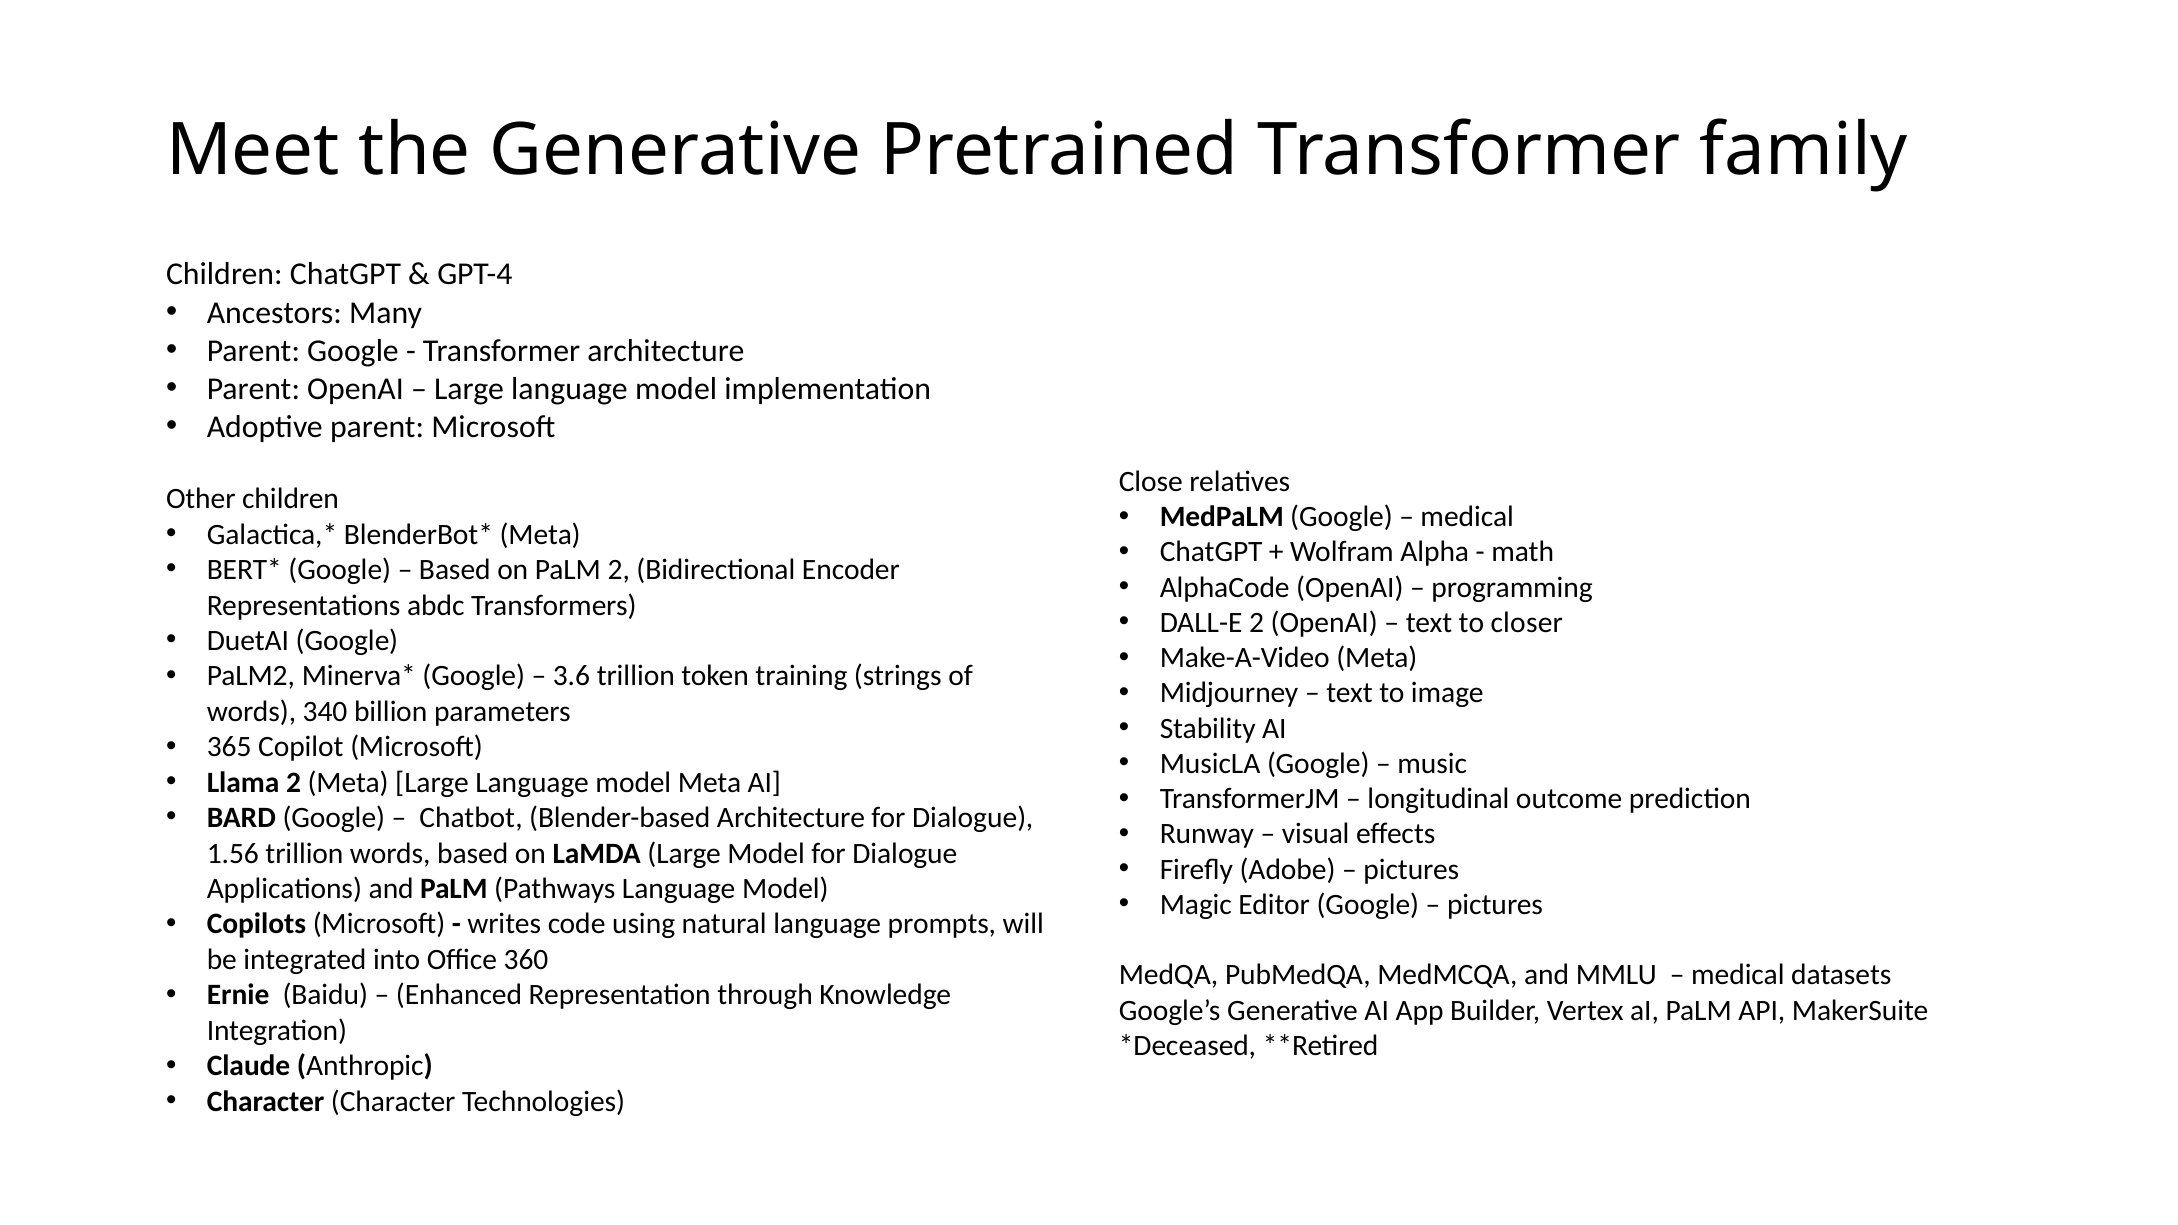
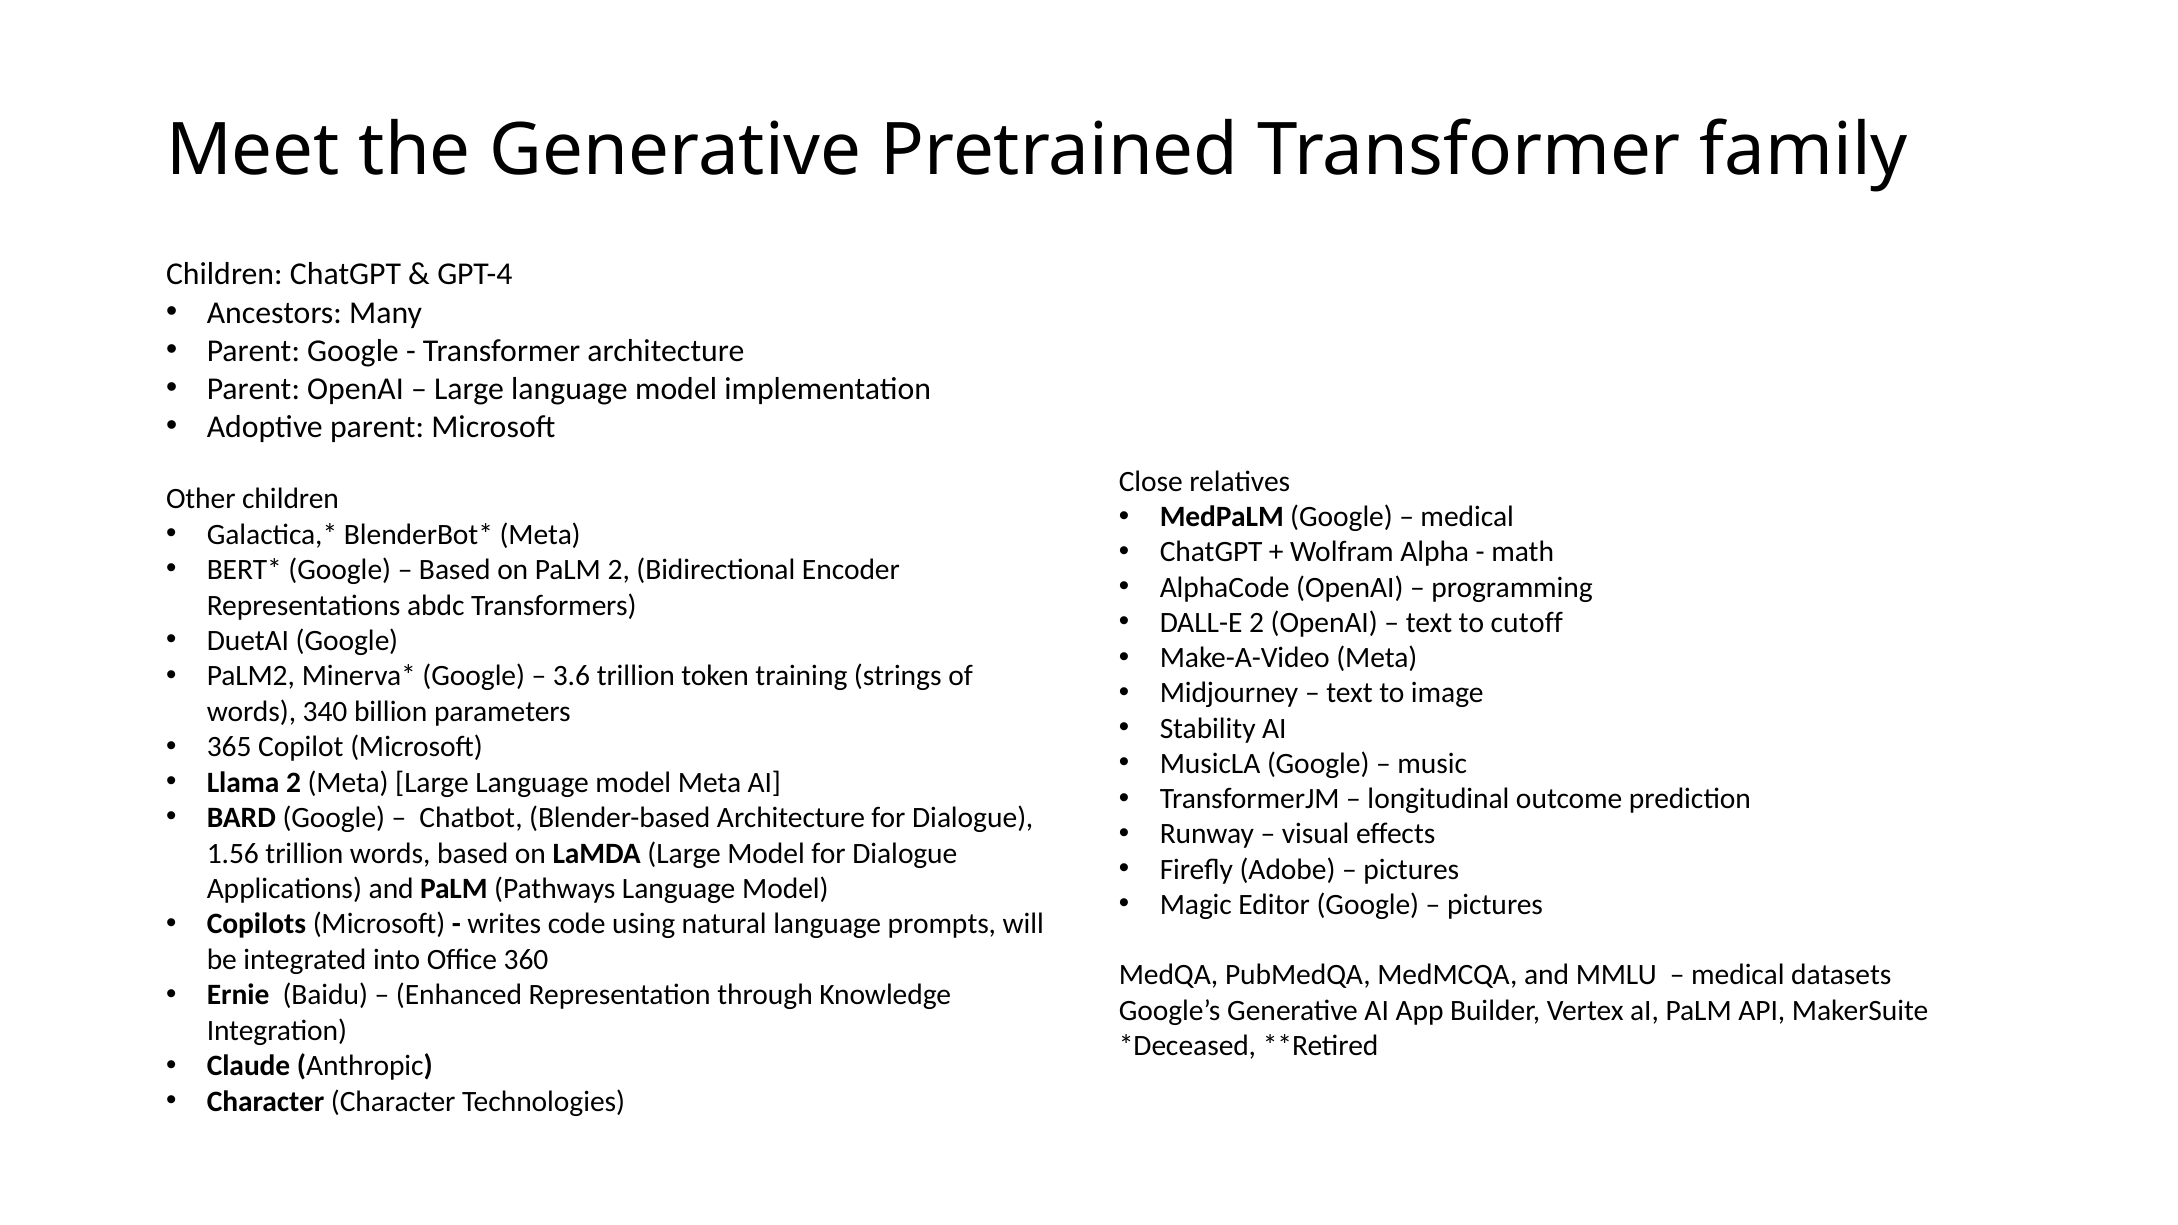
closer: closer -> cutoff
